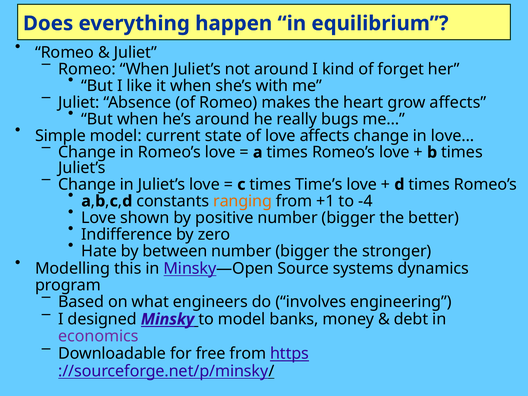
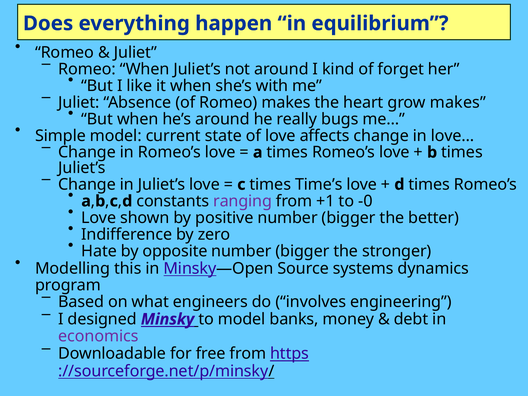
grow affects: affects -> makes
ranging colour: orange -> purple
-4: -4 -> -0
between: between -> opposite
